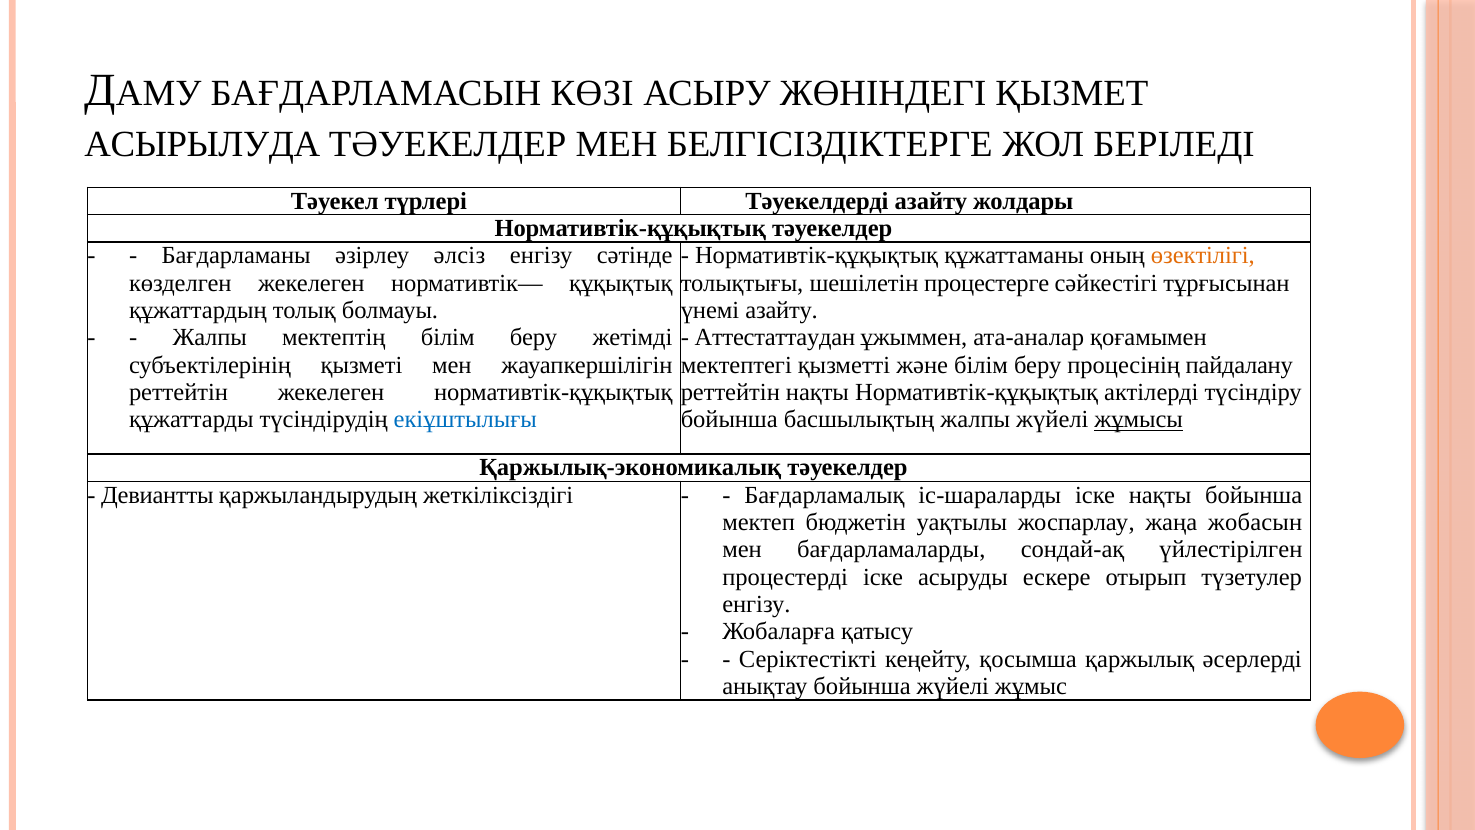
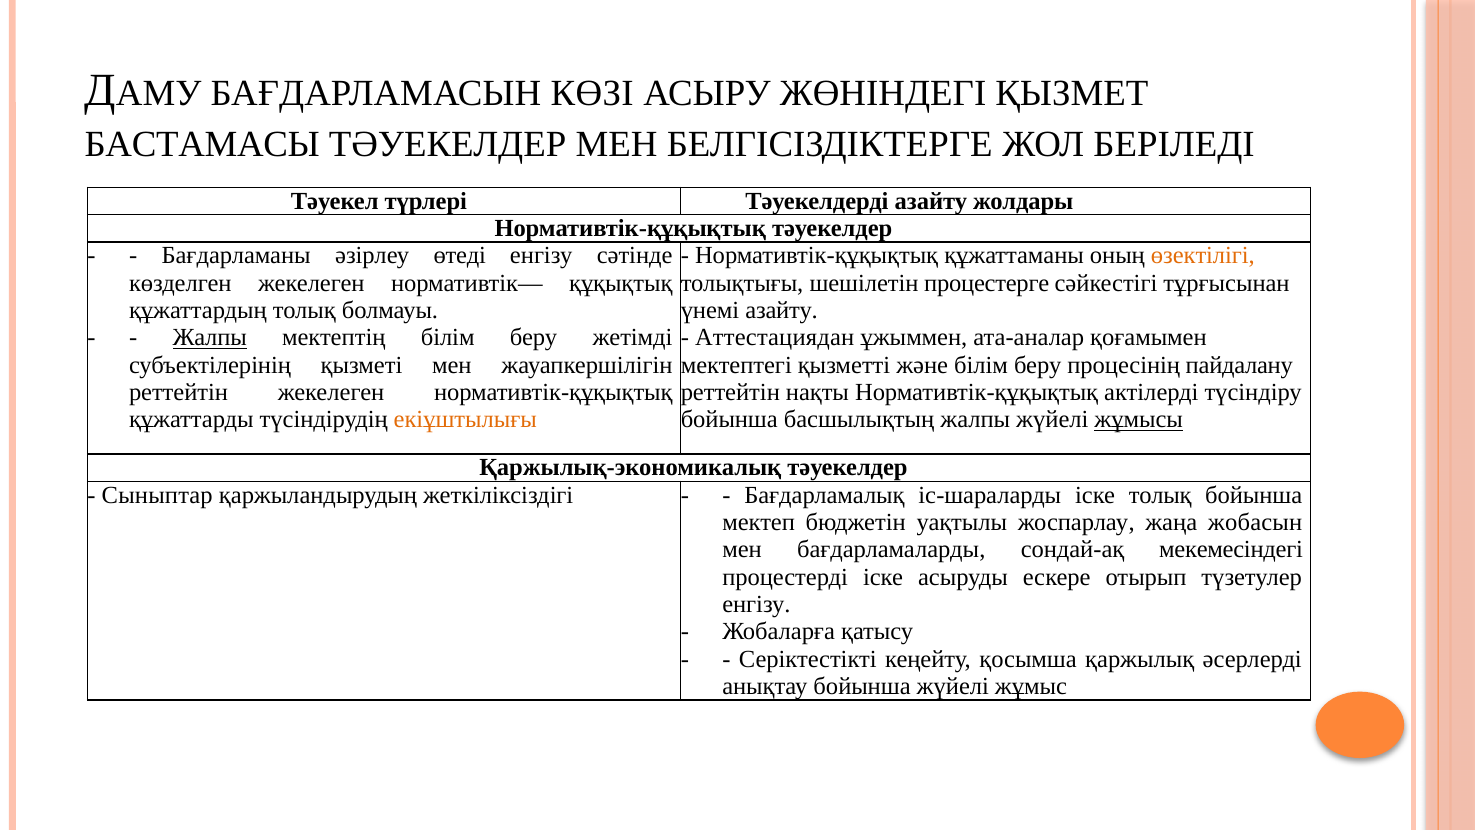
АСЫРЫЛУДА: АСЫРЫЛУДА -> БАСТАМАСЫ
әлсіз: әлсіз -> өтеді
Жалпы at (210, 338) underline: none -> present
Аттестаттаудан: Аттестаттаудан -> Аттестациядан
екіұштылығы colour: blue -> orange
Девиантты: Девиантты -> Сыныптар
іске нақты: нақты -> толық
үйлестірілген: үйлестірілген -> мекемесіндегі
